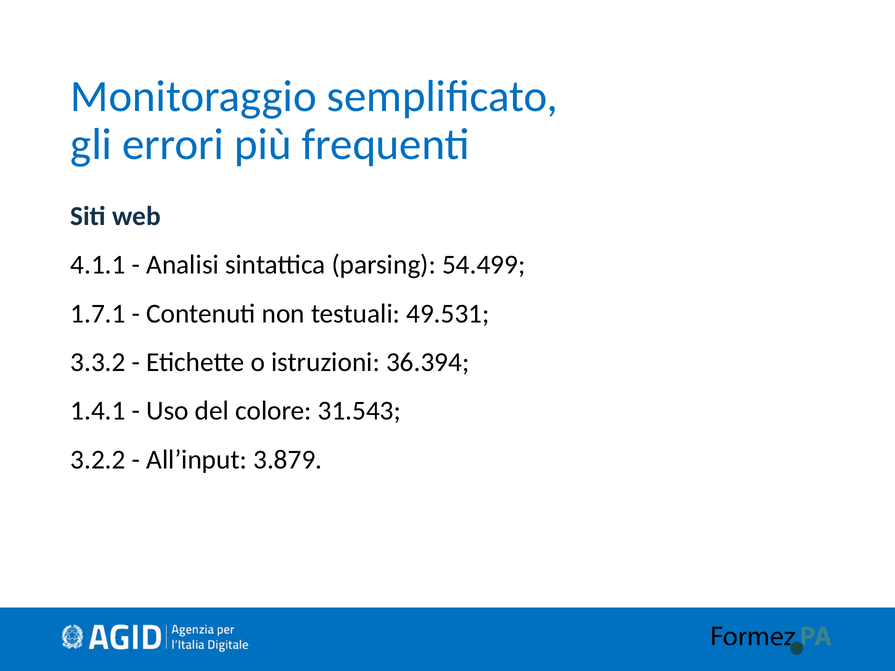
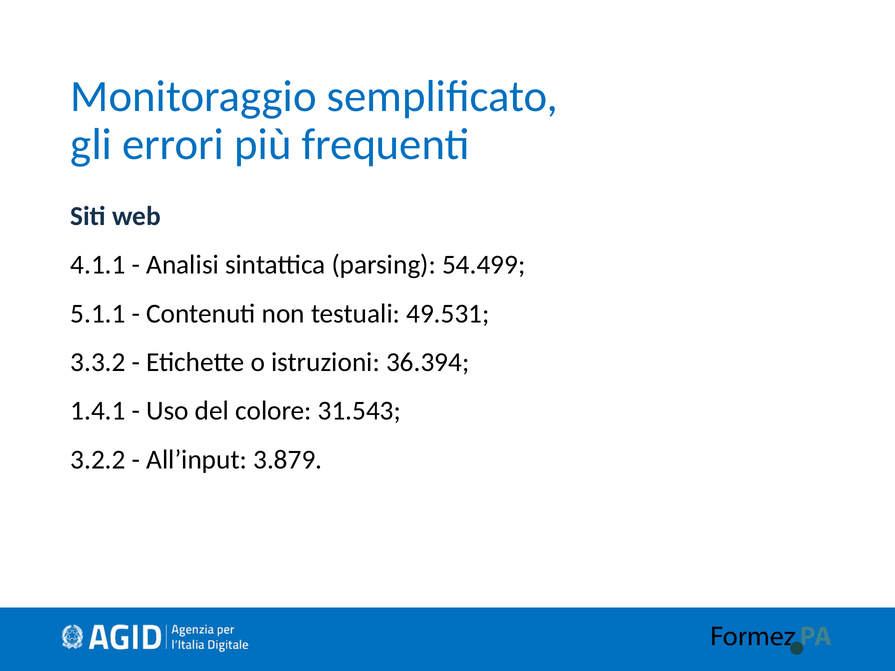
1.7.1: 1.7.1 -> 5.1.1
